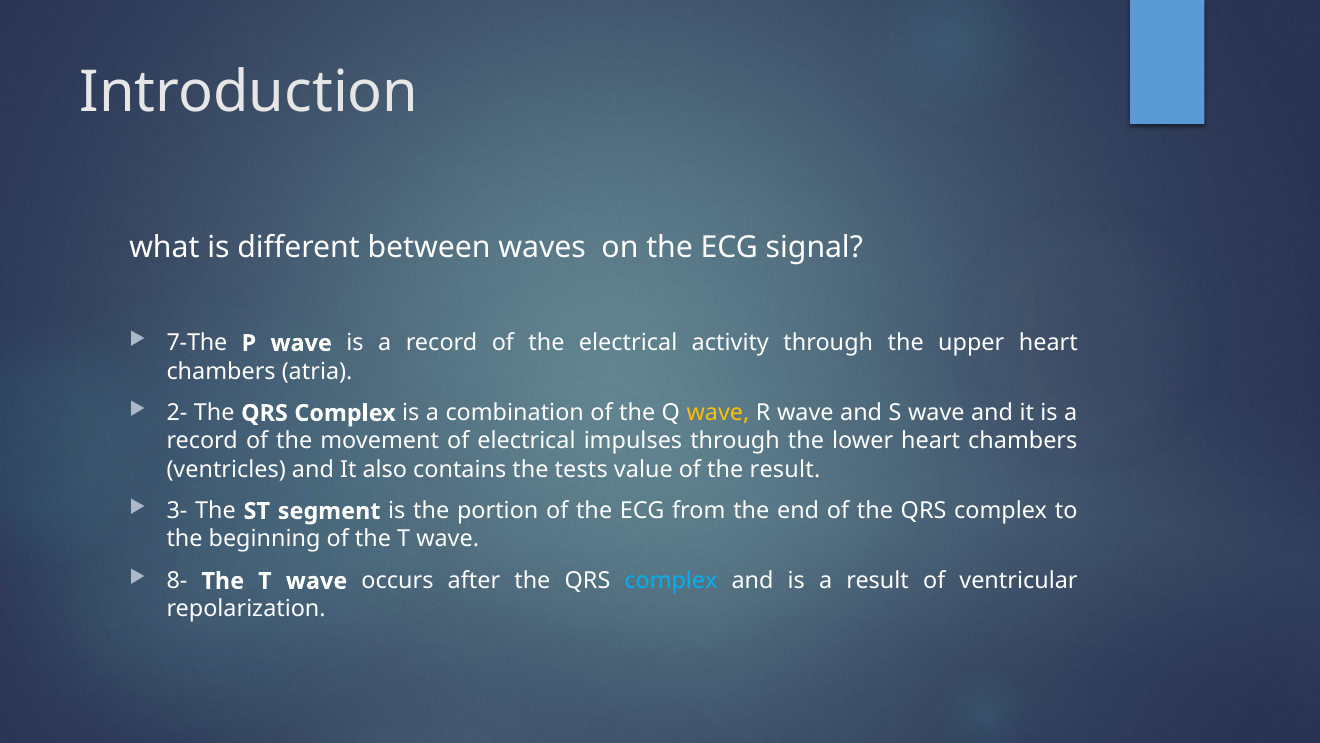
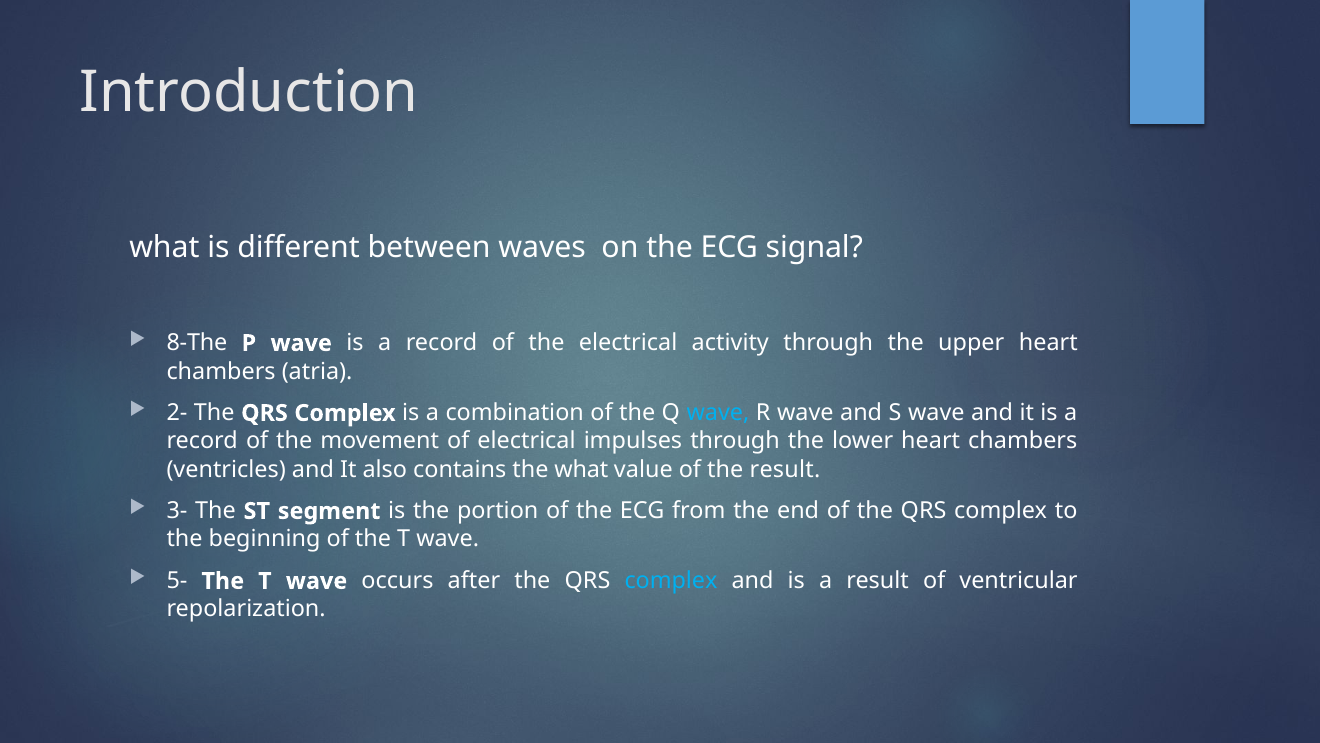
7-The: 7-The -> 8-The
wave at (718, 413) colour: yellow -> light blue
the tests: tests -> what
8-: 8- -> 5-
